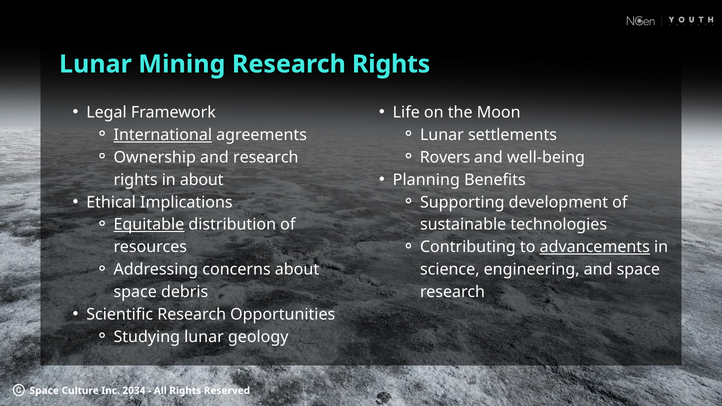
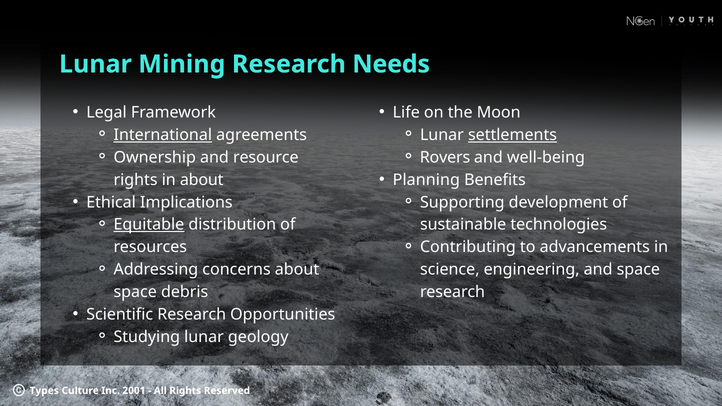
Mining Research Rights: Rights -> Needs
settlements underline: none -> present
and research: research -> resource
advancements underline: present -> none
Space at (44, 391): Space -> Types
2034: 2034 -> 2001
